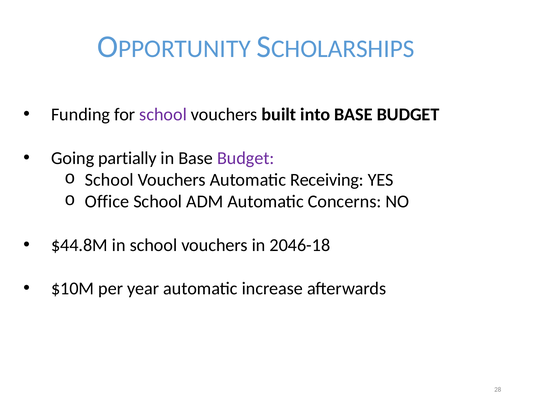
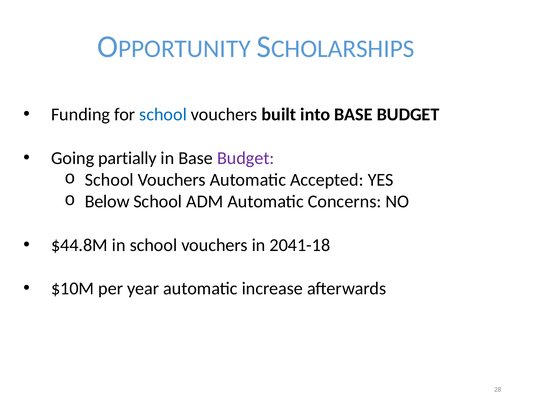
school at (163, 115) colour: purple -> blue
Receiving: Receiving -> Accepted
Office: Office -> Below
2046-18: 2046-18 -> 2041-18
